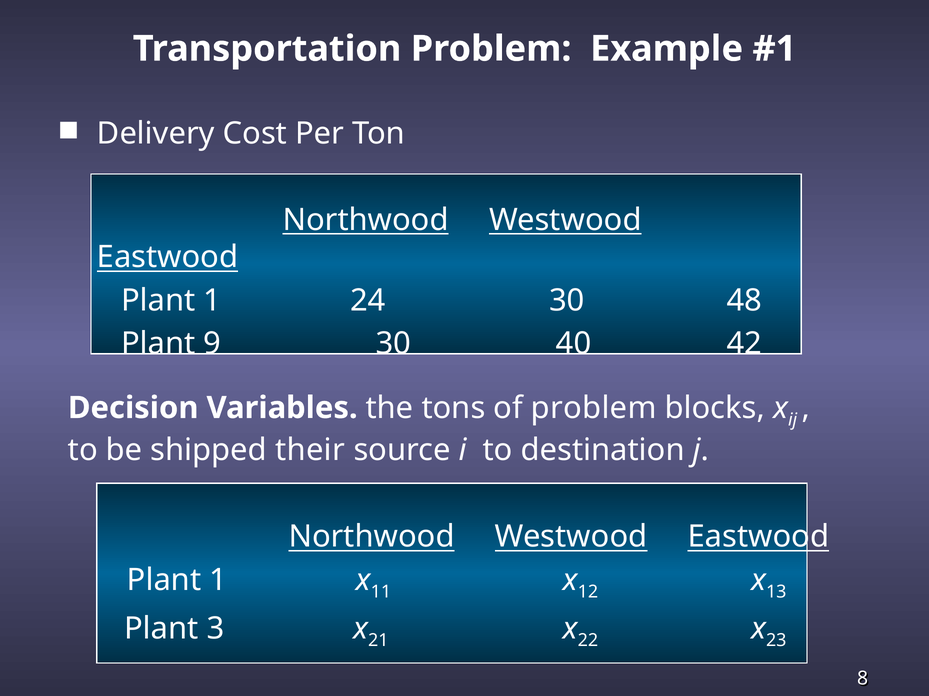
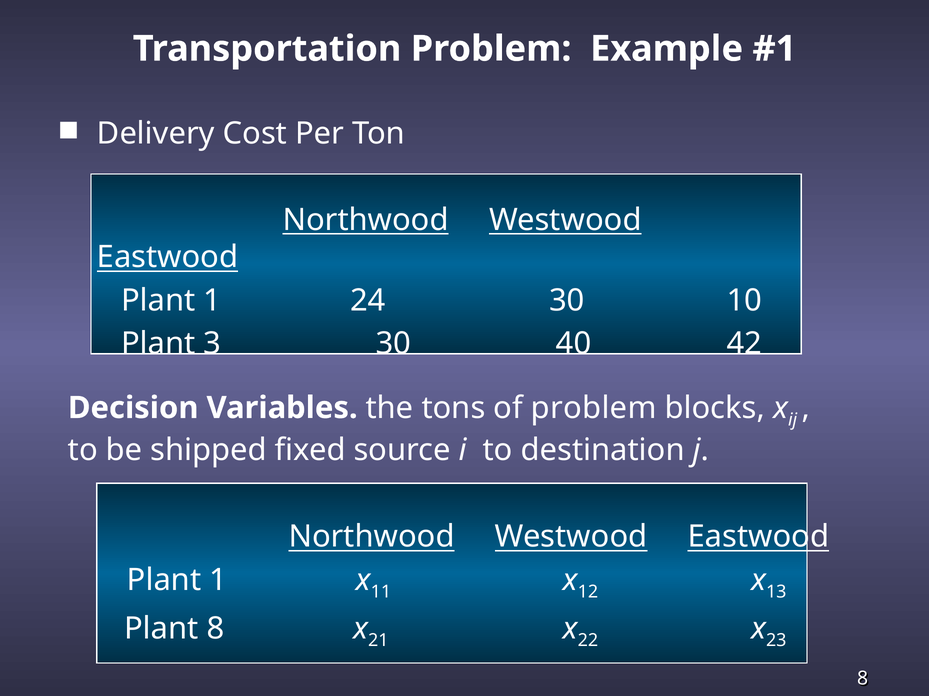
48: 48 -> 10
9: 9 -> 3
their: their -> fixed
Plant 3: 3 -> 8
